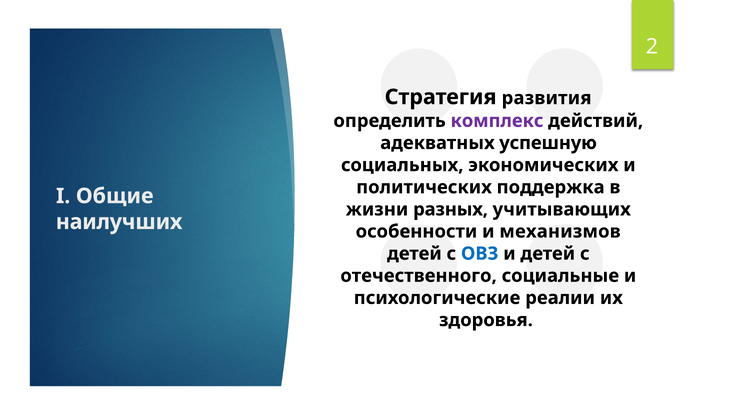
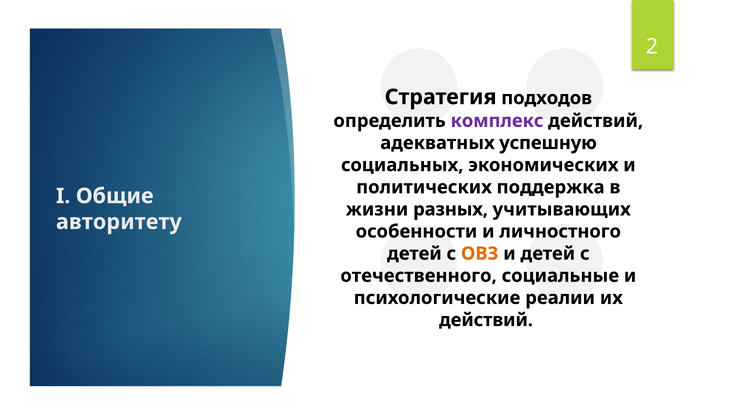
развития: развития -> подходов
наилучших: наилучших -> авторитету
механизмов: механизмов -> личностного
ОВЗ colour: blue -> orange
здоровья at (486, 320): здоровья -> действий
